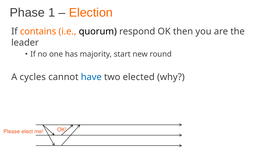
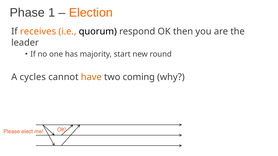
contains: contains -> receives
have colour: blue -> orange
elected: elected -> coming
